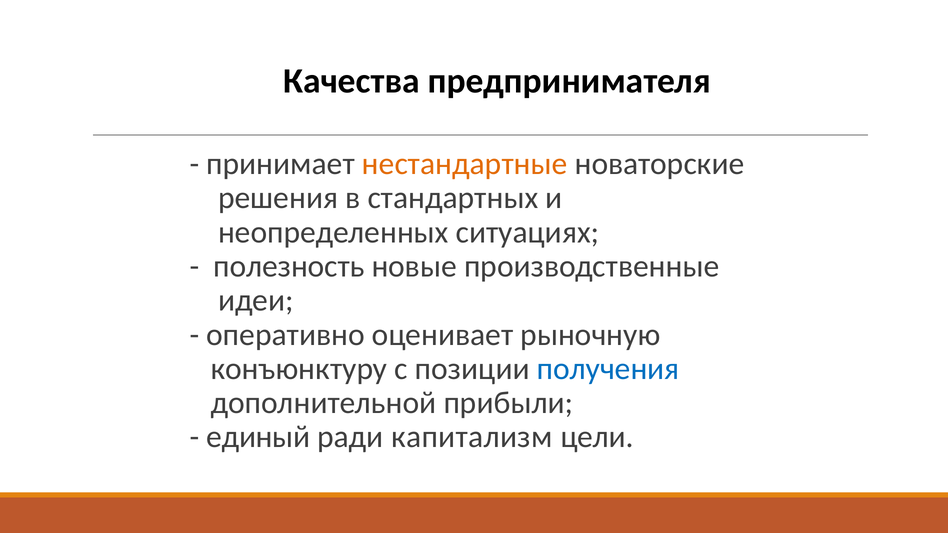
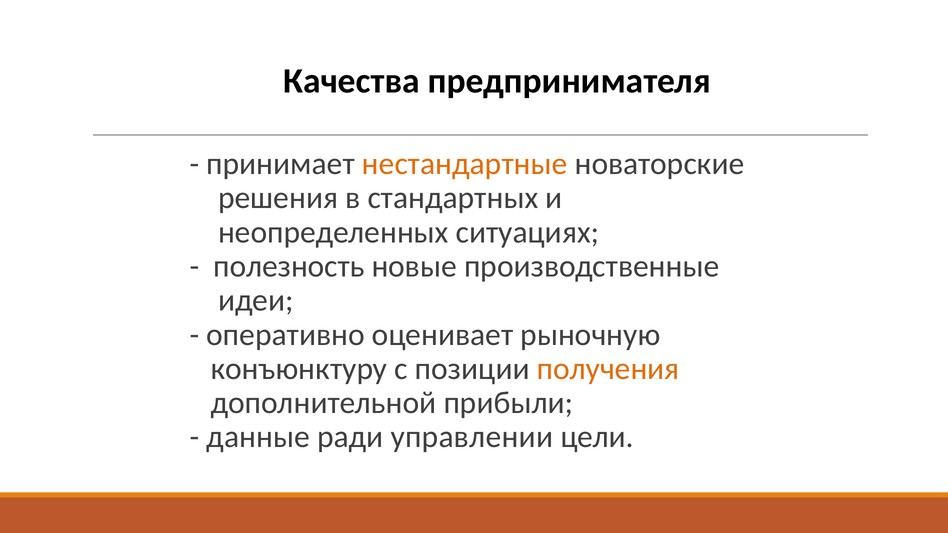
получения colour: blue -> orange
единый: единый -> данные
капитализм: капитализм -> управлении
